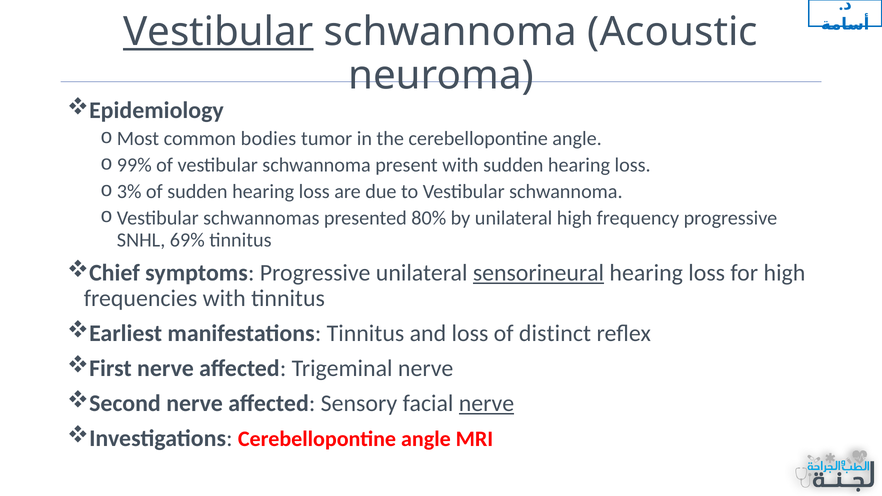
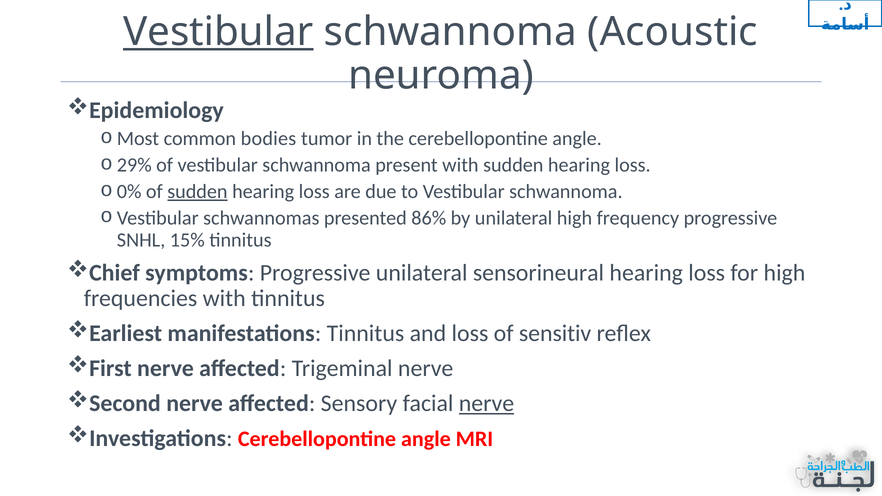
99%: 99% -> 29%
3%: 3% -> 0%
sudden at (197, 192) underline: none -> present
80%: 80% -> 86%
69%: 69% -> 15%
sensorineural underline: present -> none
distinct: distinct -> sensitiv
